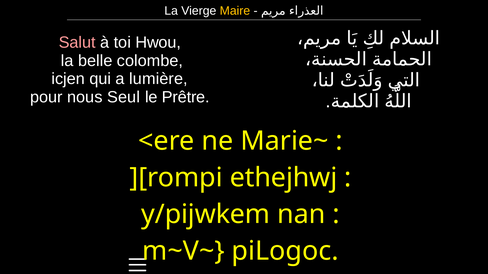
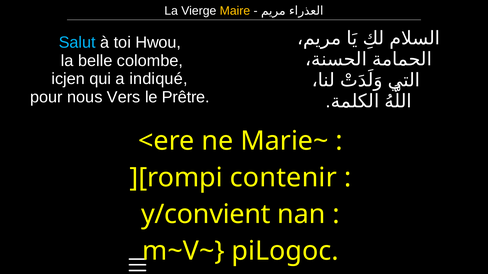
Salut colour: pink -> light blue
lumière: lumière -> indiqué
Seul: Seul -> Vers
ethejhwj: ethejhwj -> contenir
y/pijwkem: y/pijwkem -> y/convient
